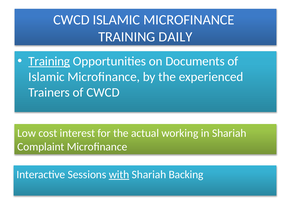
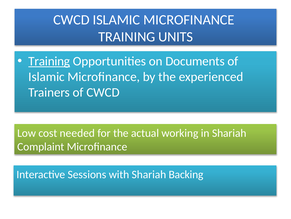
DAILY: DAILY -> UNITS
interest: interest -> needed
with underline: present -> none
